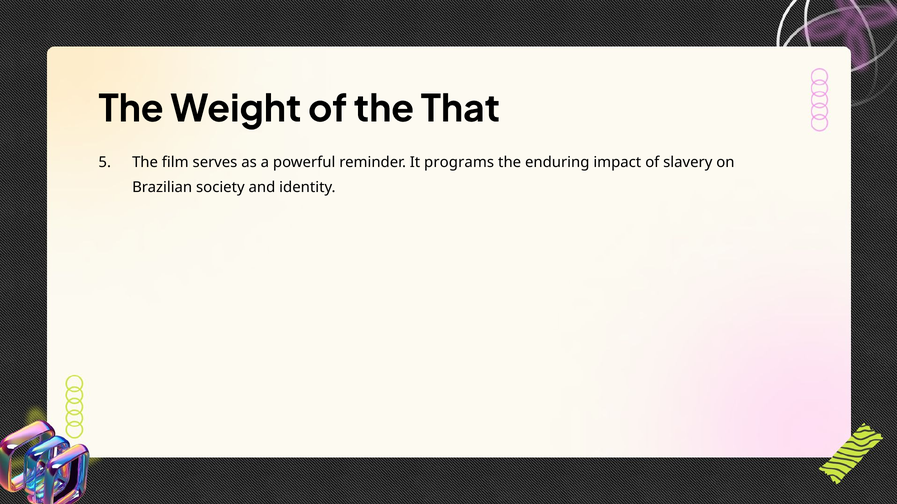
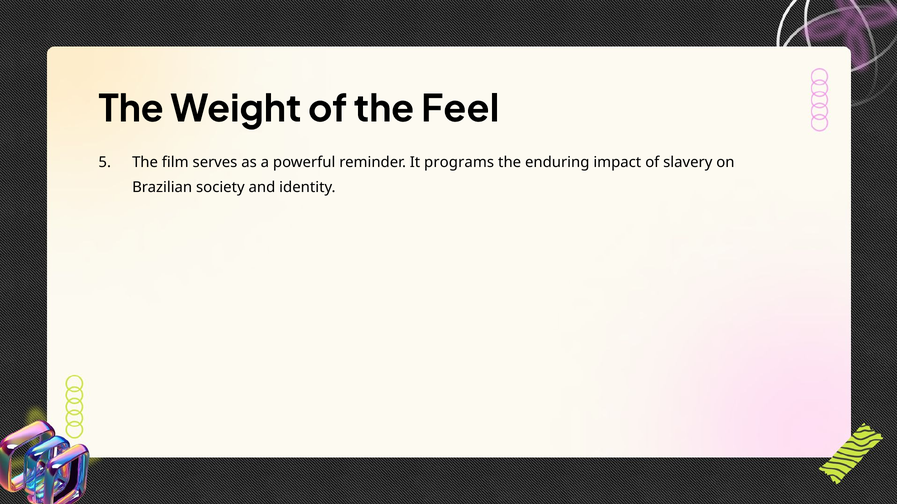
That: That -> Feel
